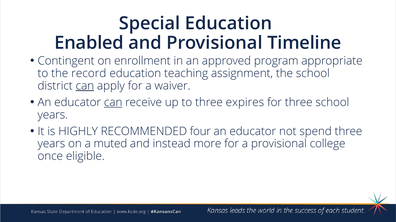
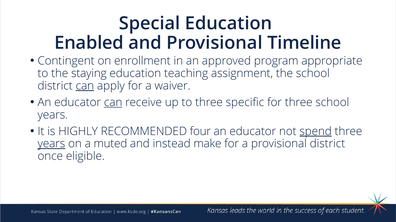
record: record -> staying
expires: expires -> specific
spend underline: none -> present
years at (51, 144) underline: none -> present
more: more -> make
provisional college: college -> district
